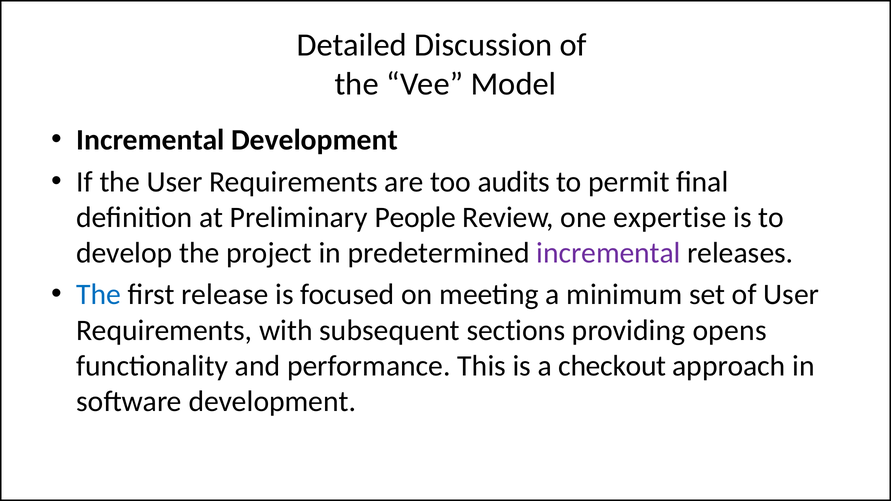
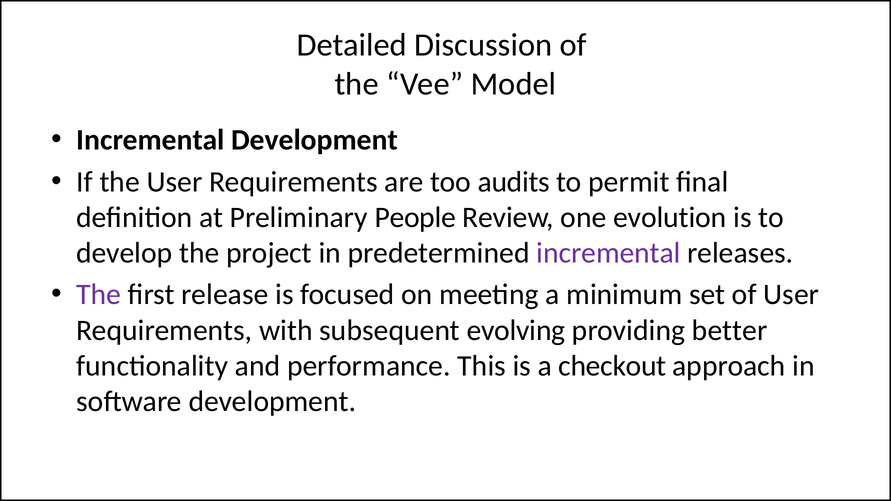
expertise: expertise -> evolution
The at (99, 295) colour: blue -> purple
sections: sections -> evolving
opens: opens -> better
